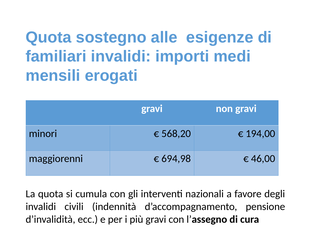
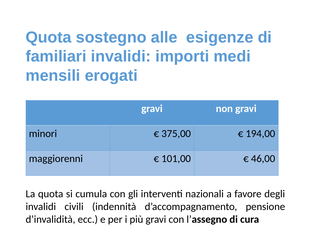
568,20: 568,20 -> 375,00
694,98: 694,98 -> 101,00
